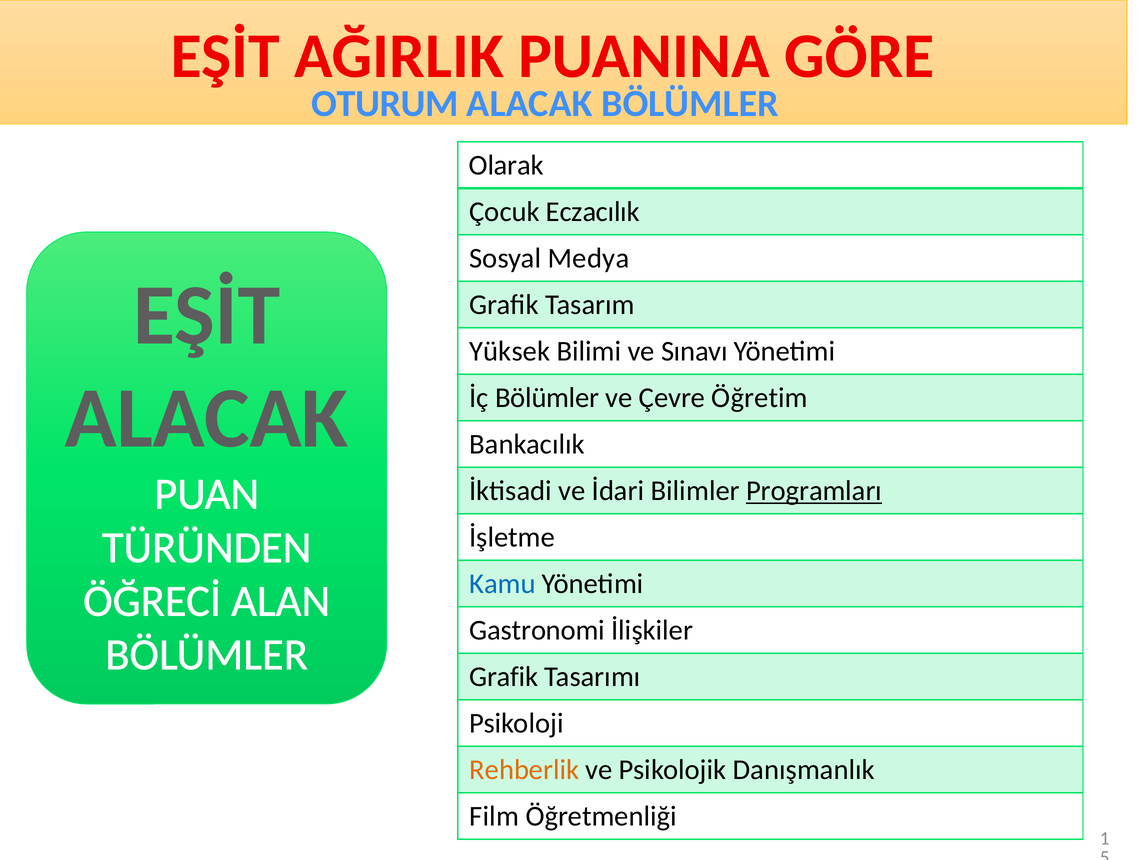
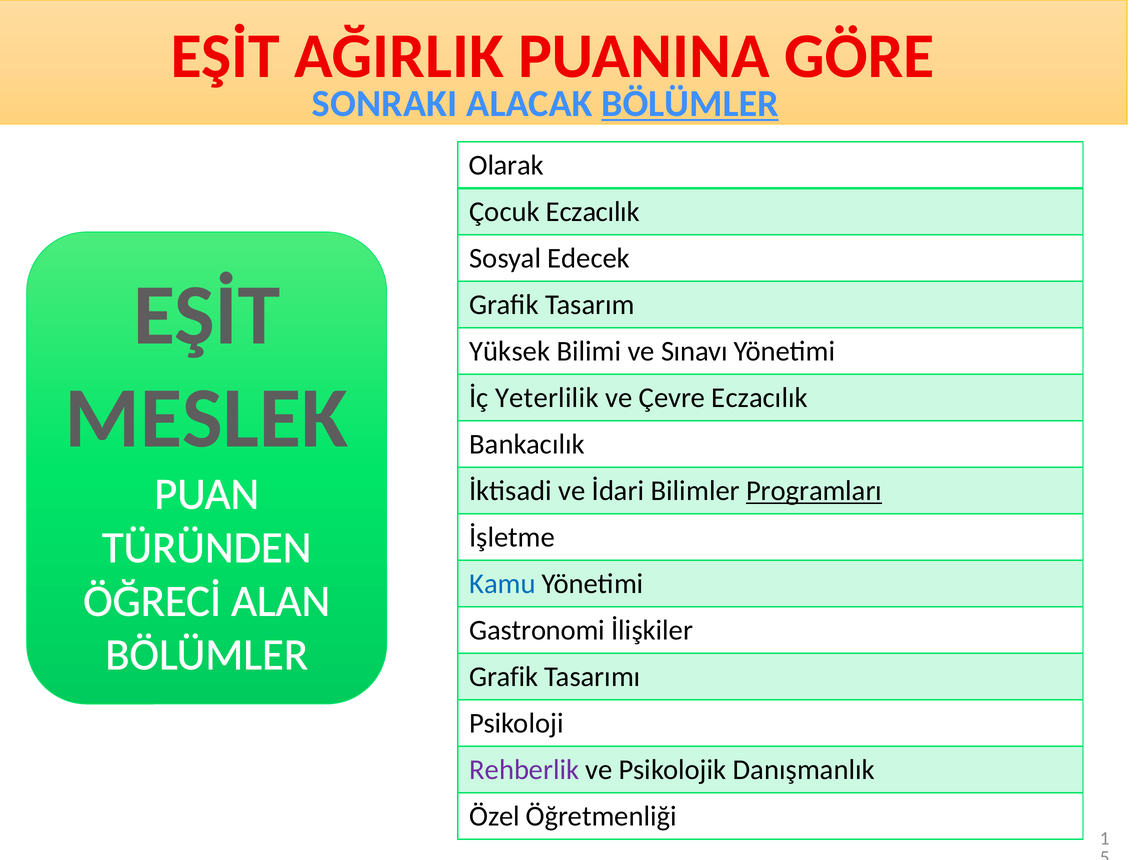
OTURUM: OTURUM -> SONRAKI
BÖLÜMLER at (690, 104) underline: none -> present
Medya: Medya -> Edecek
ALACAK at (207, 419): ALACAK -> MESLEK
İç Bölümler: Bölümler -> Yeterlilik
Çevre Öğretim: Öğretim -> Eczacılık
Rehberlik colour: orange -> purple
Film: Film -> Özel
